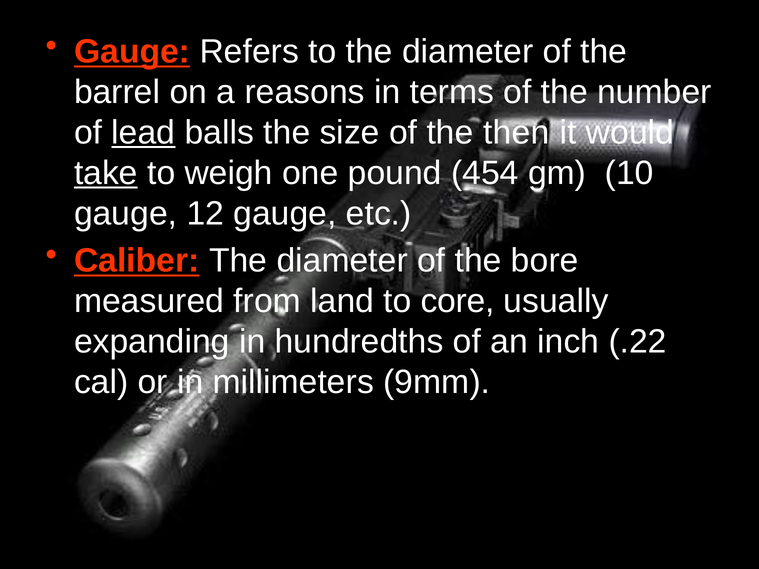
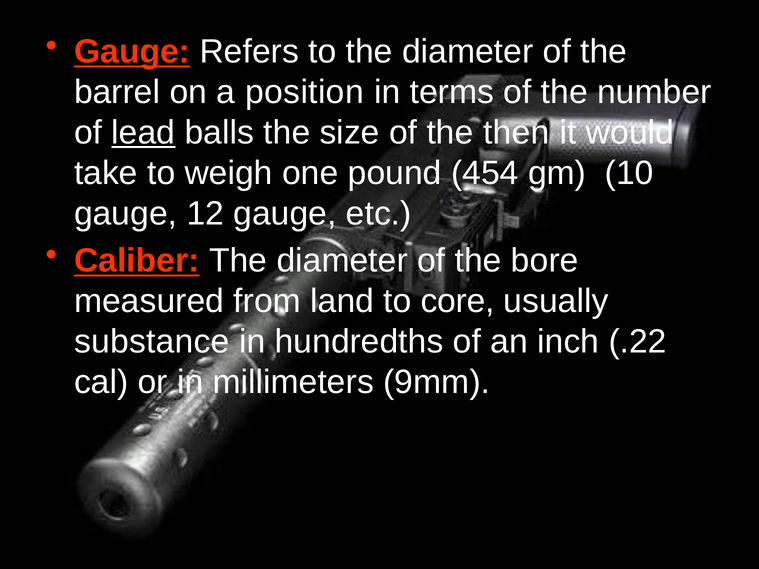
reasons: reasons -> position
take underline: present -> none
expanding: expanding -> substance
